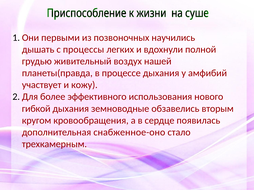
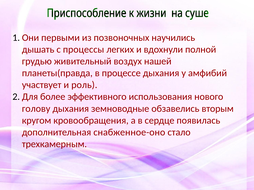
кожу: кожу -> роль
гибкой: гибкой -> голову
